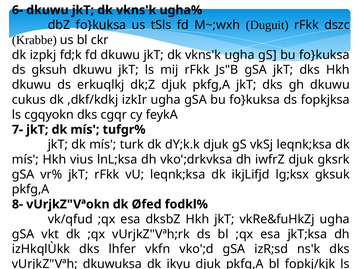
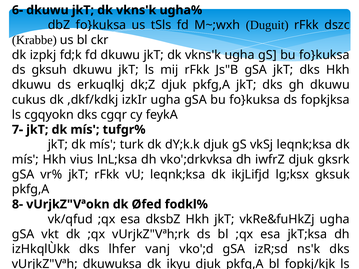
vkfn: vkfn -> vanj
